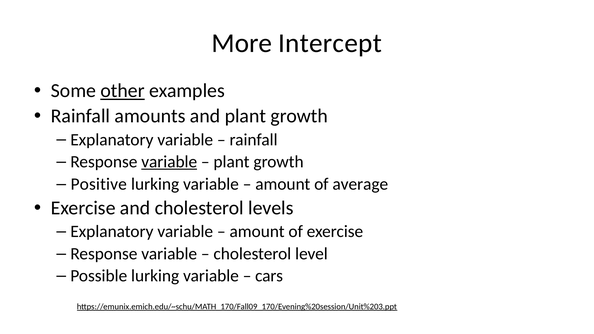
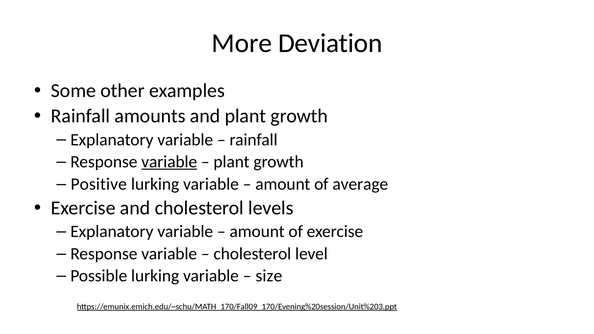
Intercept: Intercept -> Deviation
other underline: present -> none
cars: cars -> size
